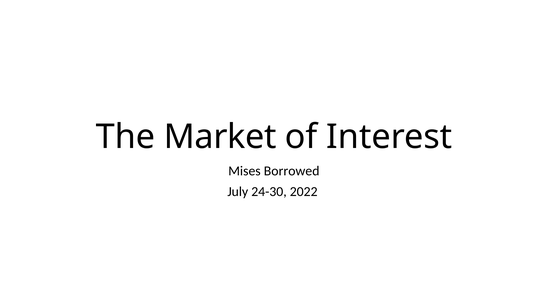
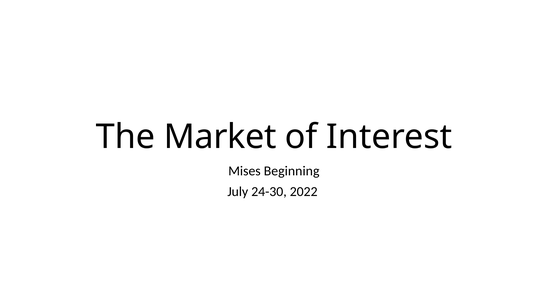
Borrowed: Borrowed -> Beginning
